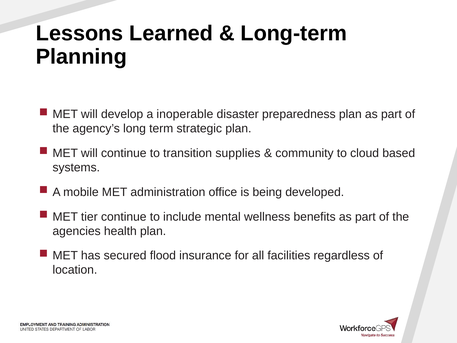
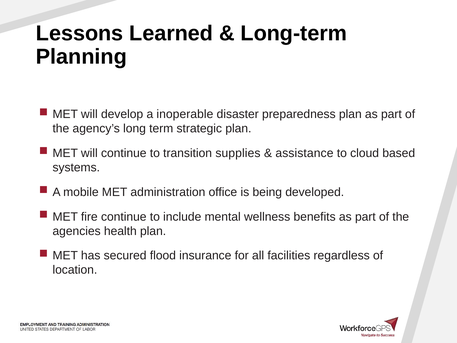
community: community -> assistance
tier: tier -> fire
